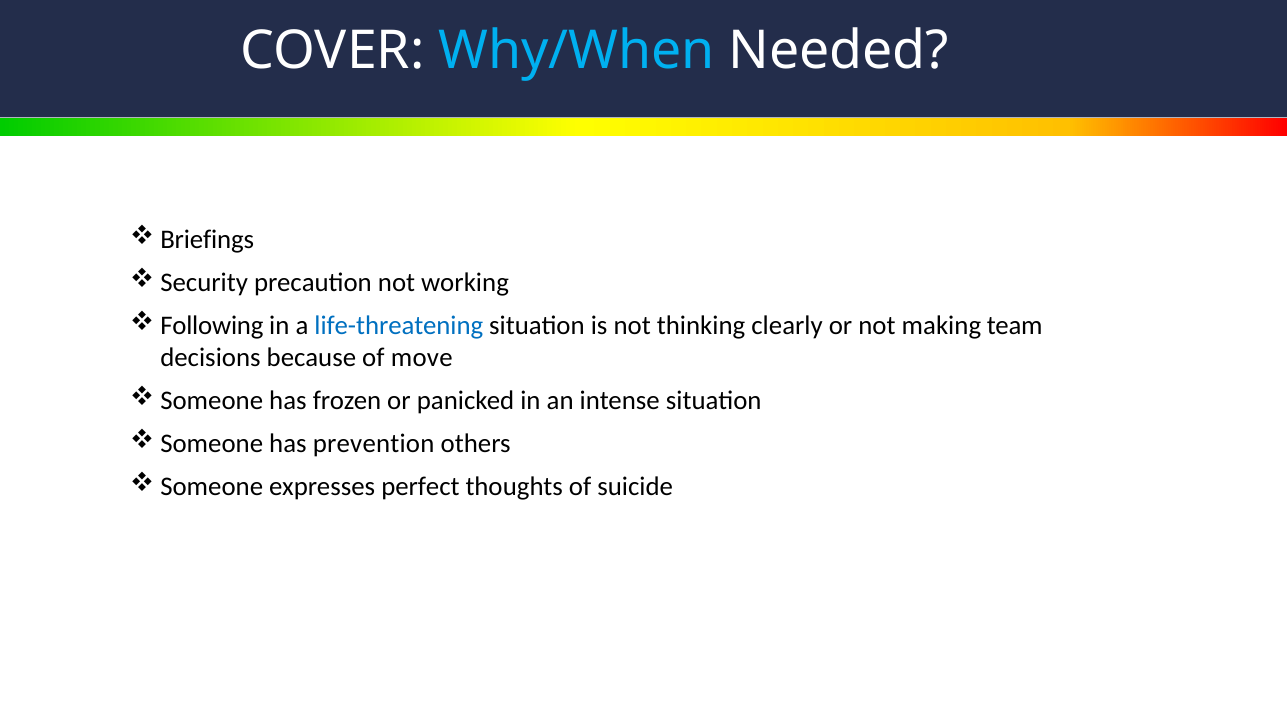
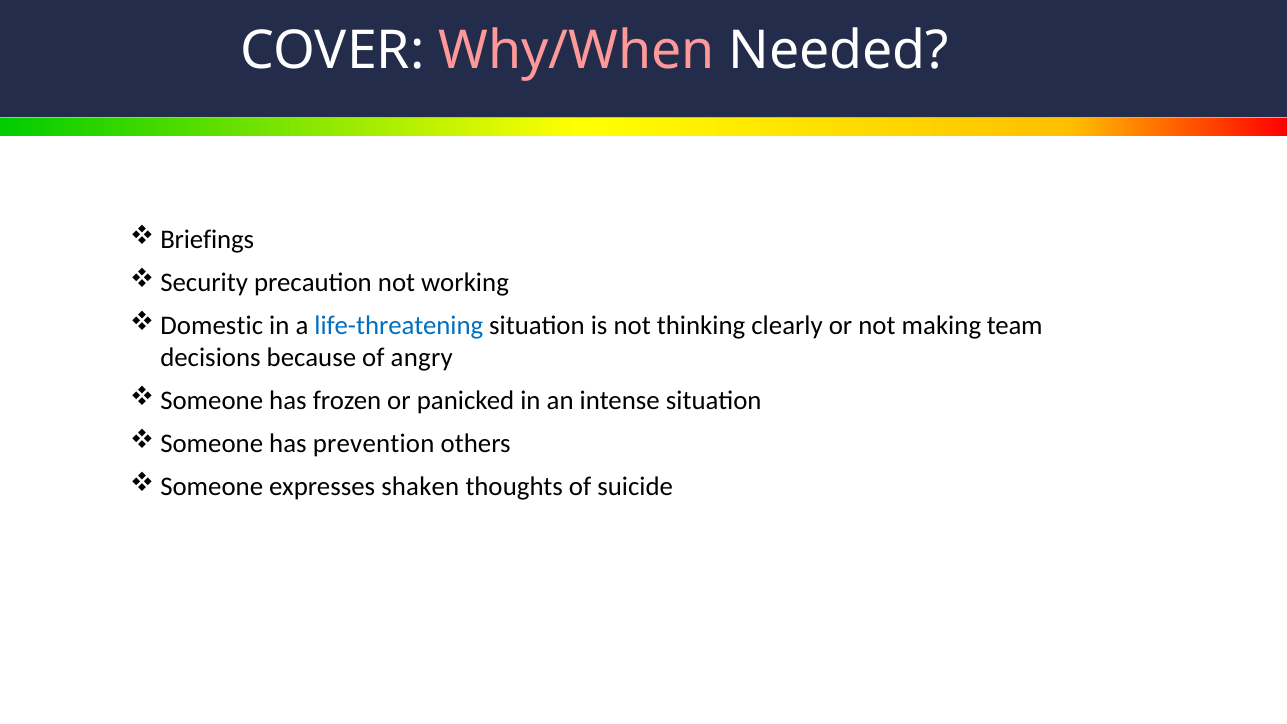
Why/When colour: light blue -> pink
Following: Following -> Domestic
move: move -> angry
perfect: perfect -> shaken
